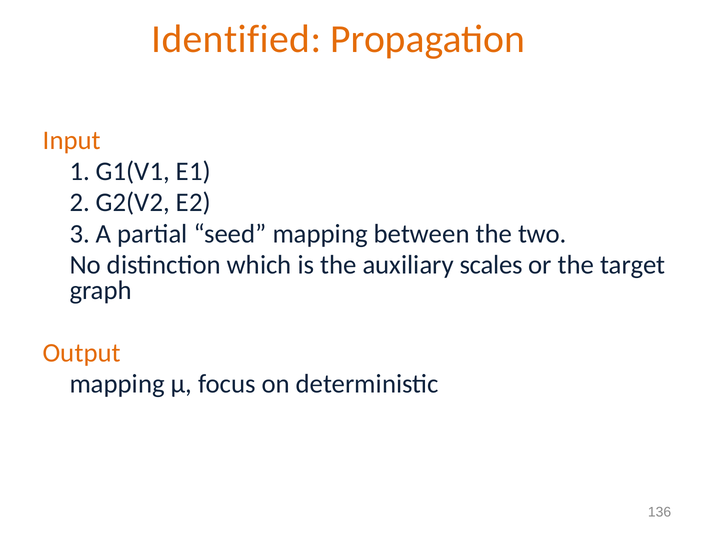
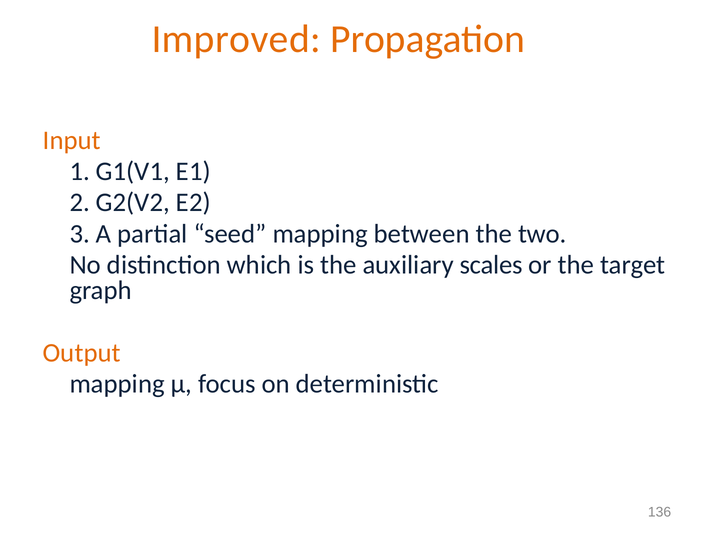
Identified: Identified -> Improved
